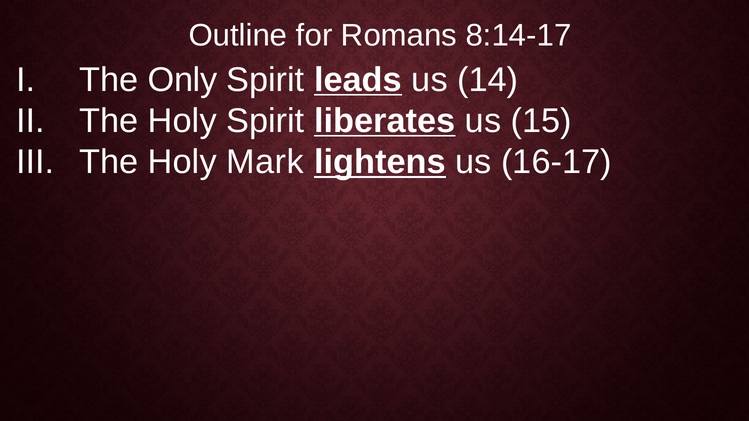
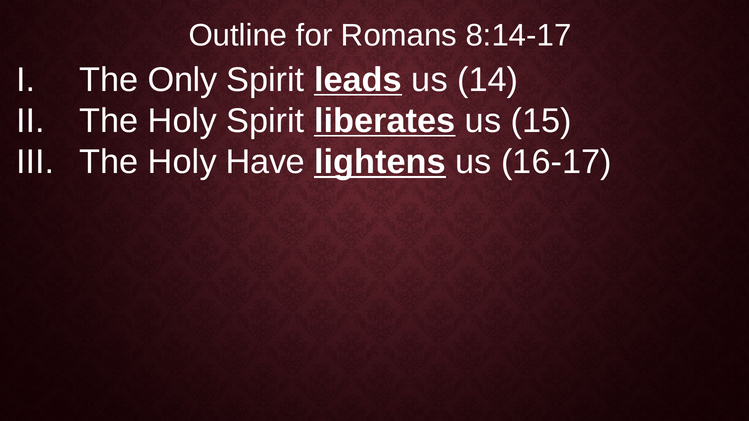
Mark: Mark -> Have
